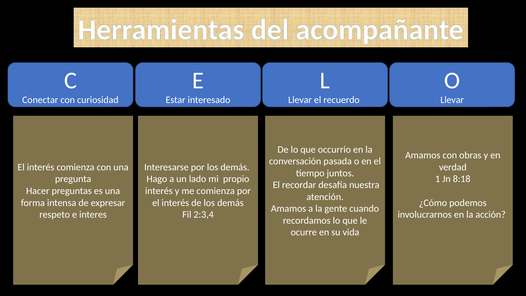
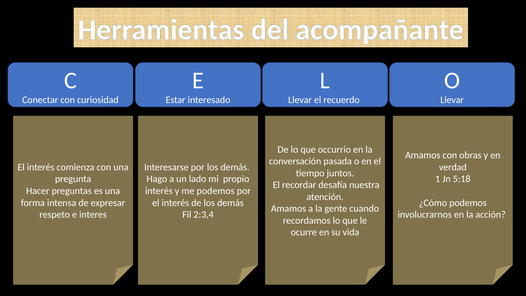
8:18: 8:18 -> 5:18
me comienza: comienza -> podemos
